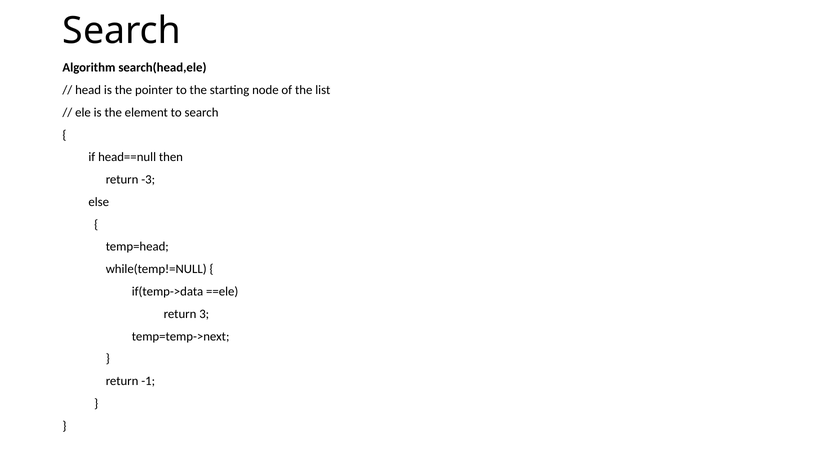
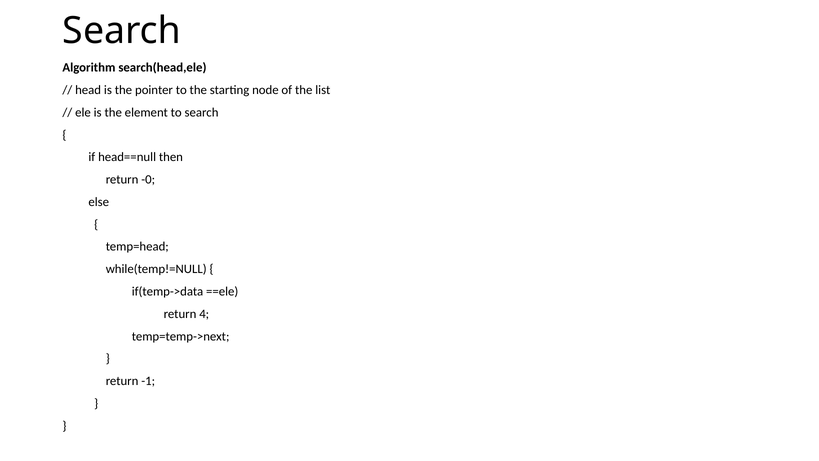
-3: -3 -> -0
3: 3 -> 4
